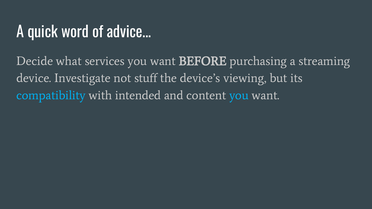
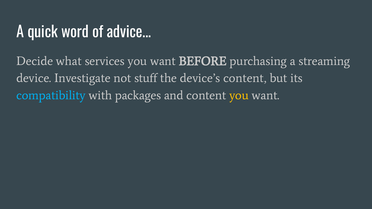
device’s viewing: viewing -> content
intended: intended -> packages
you at (239, 95) colour: light blue -> yellow
